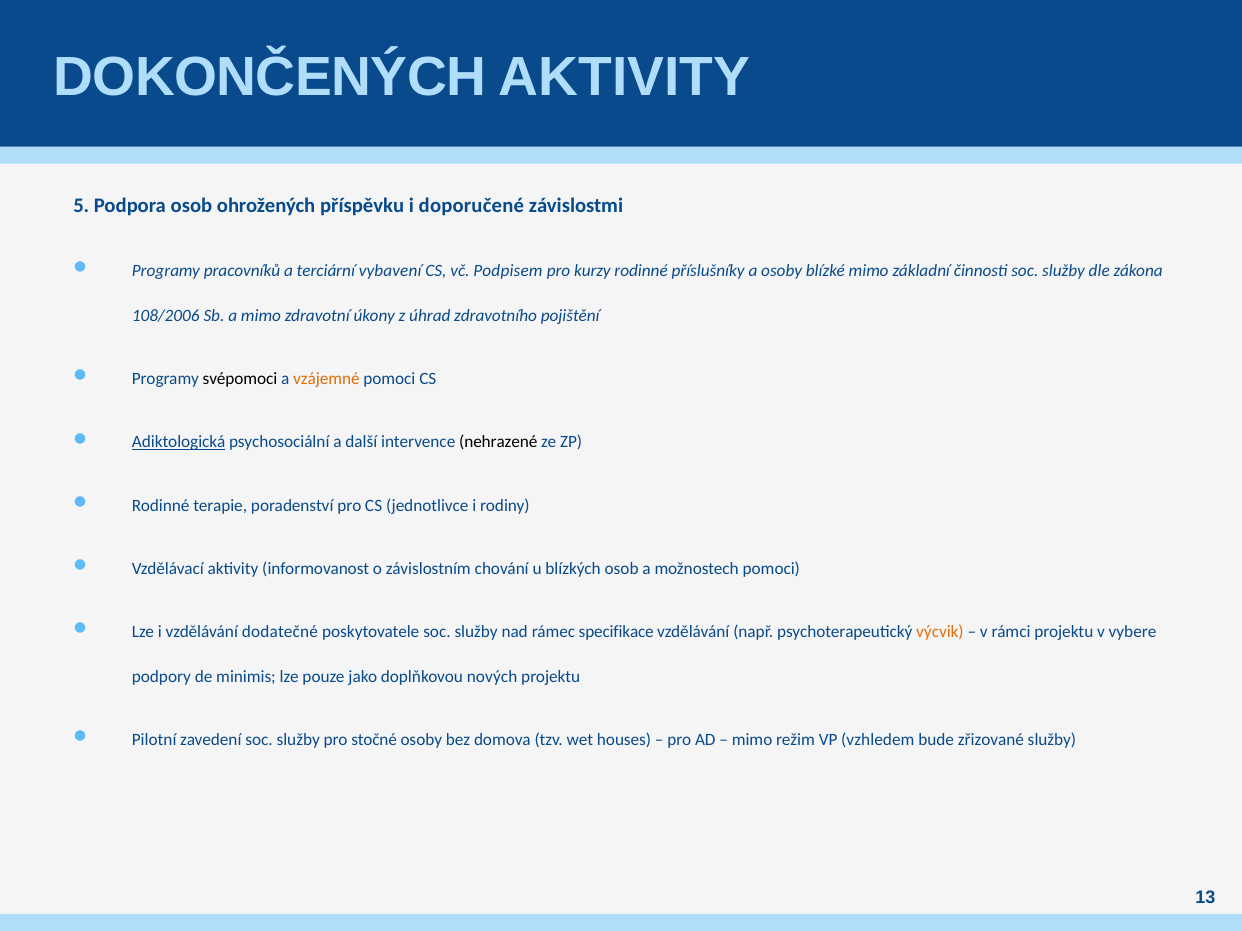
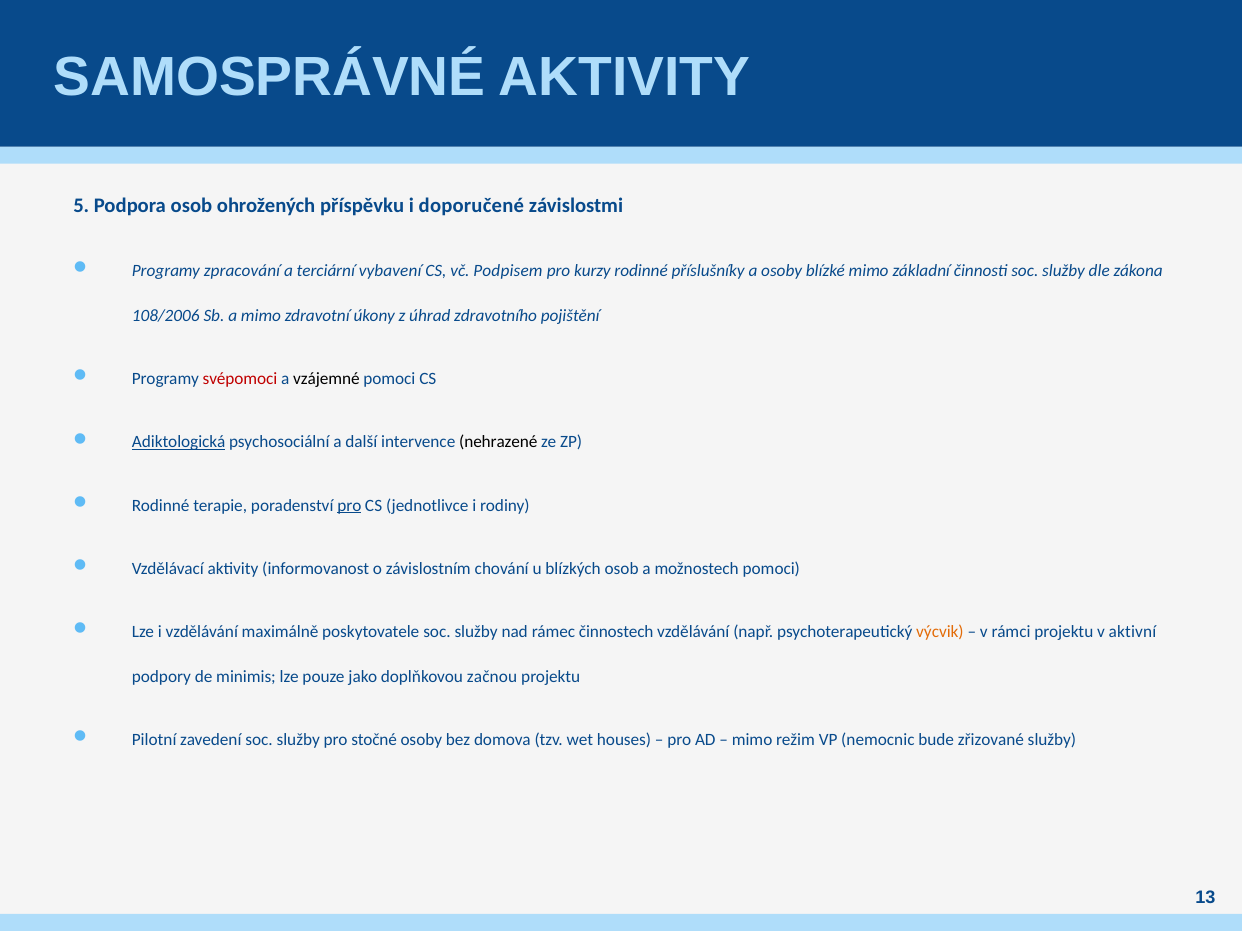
DOKONČENÝCH: DOKONČENÝCH -> SAMOSPRÁVNÉ
pracovníků: pracovníků -> zpracování
svépomoci colour: black -> red
vzájemné colour: orange -> black
pro at (349, 506) underline: none -> present
dodatečné: dodatečné -> maximálně
specifikace: specifikace -> činnostech
vybere: vybere -> aktivní
nových: nových -> začnou
vzhledem: vzhledem -> nemocnic
